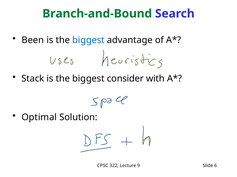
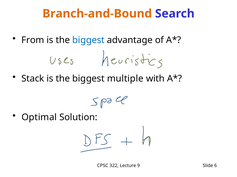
Branch-and-Bound colour: green -> orange
Been: Been -> From
consider: consider -> multiple
